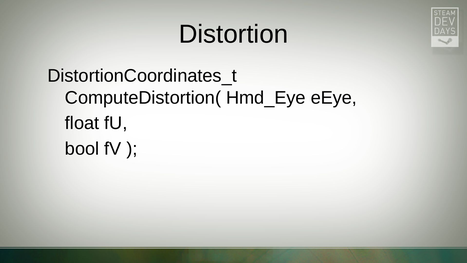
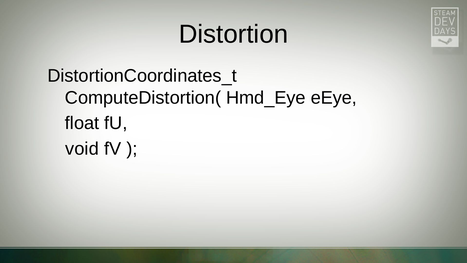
bool: bool -> void
